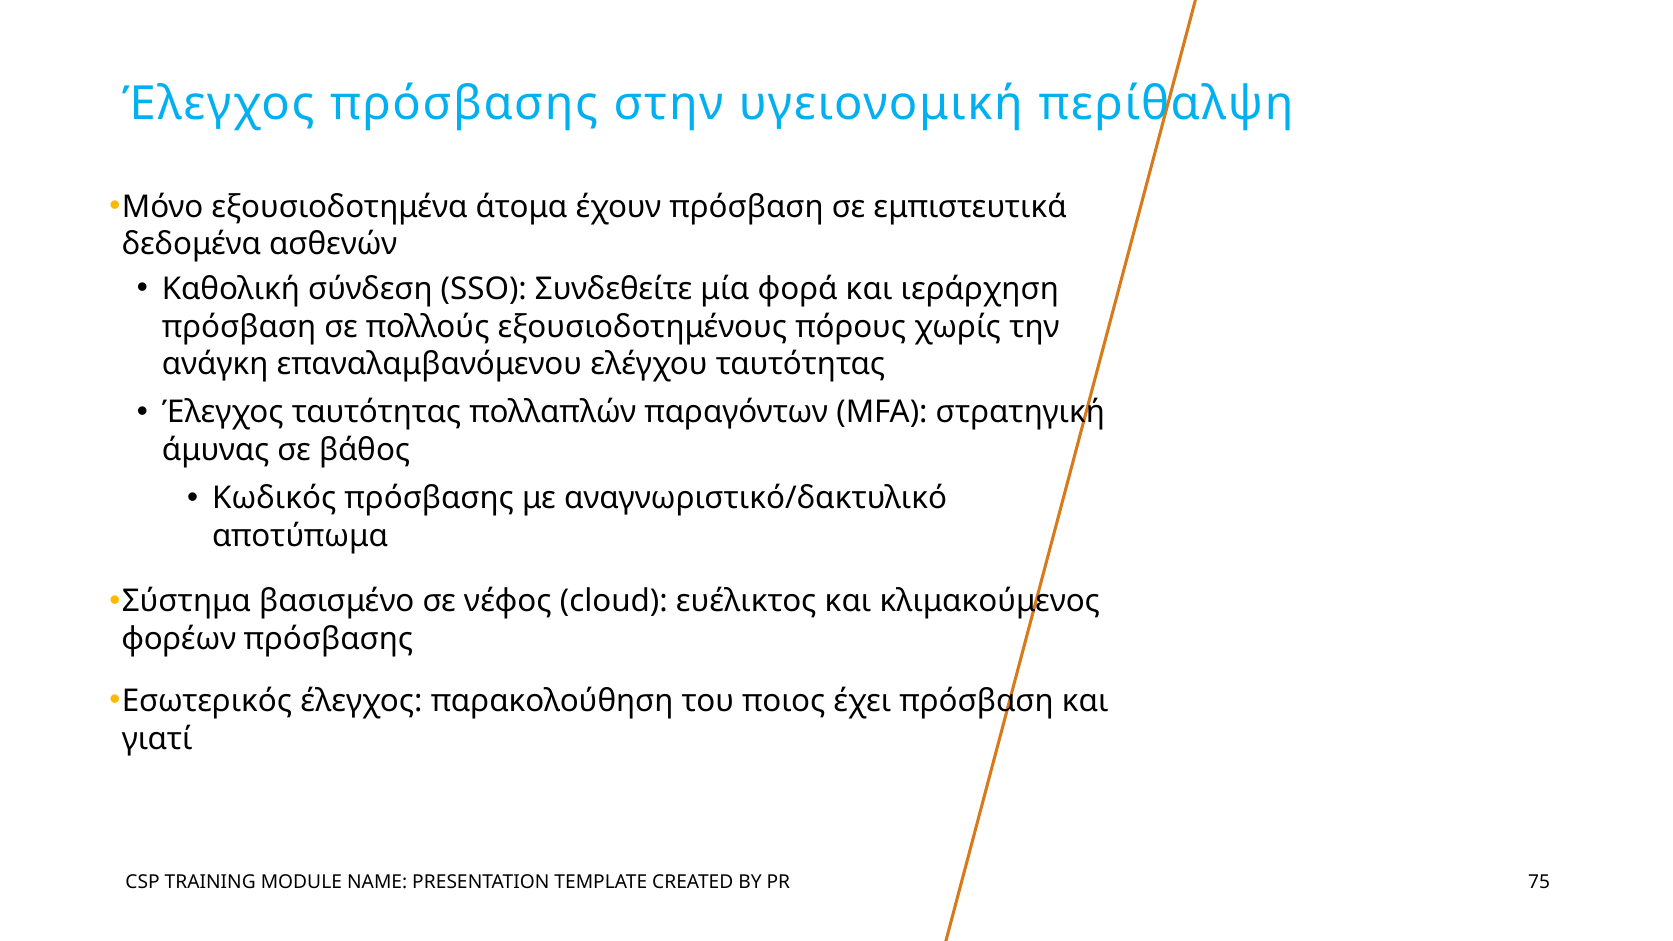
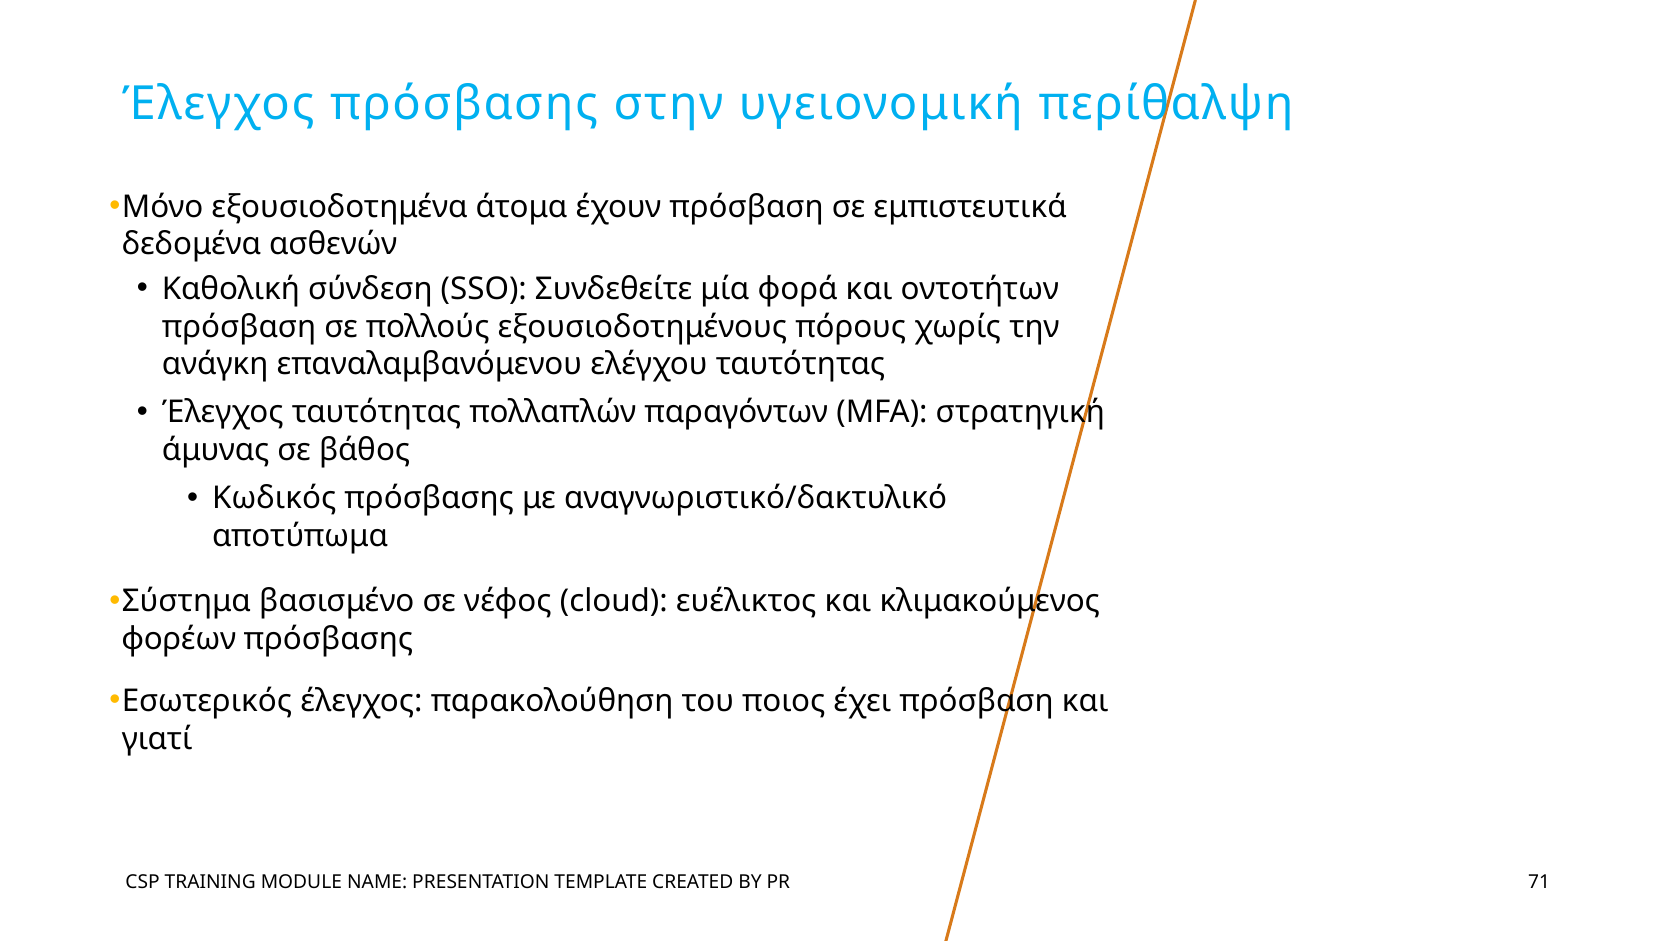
ιεράρχηση: ιεράρχηση -> οντοτήτων
75: 75 -> 71
